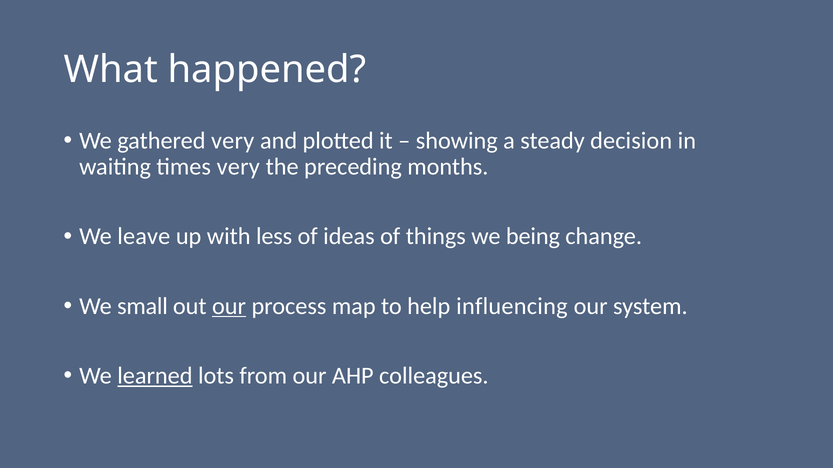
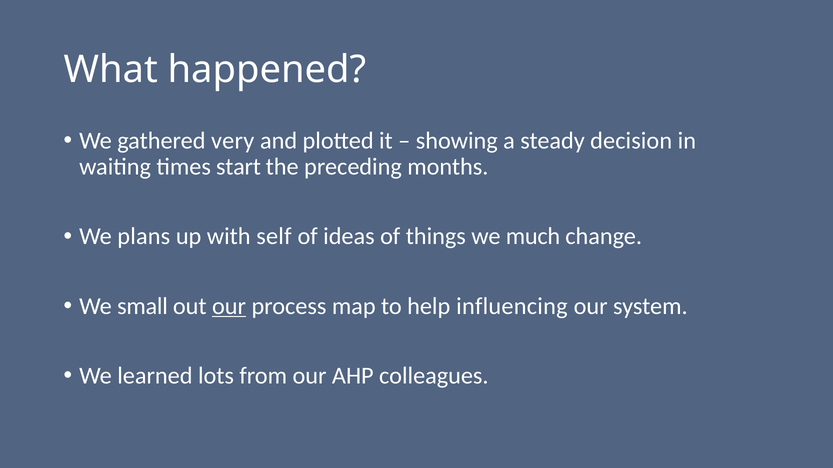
times very: very -> start
leave: leave -> plans
less: less -> self
being: being -> much
learned underline: present -> none
